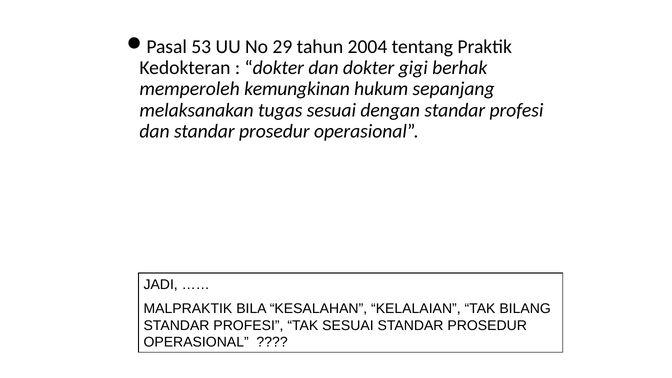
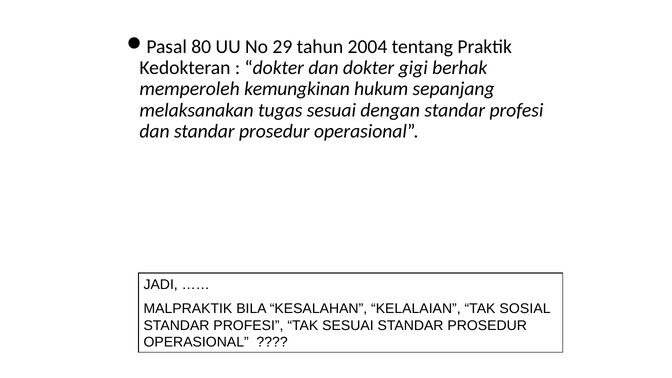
53: 53 -> 80
BILANG: BILANG -> SOSIAL
